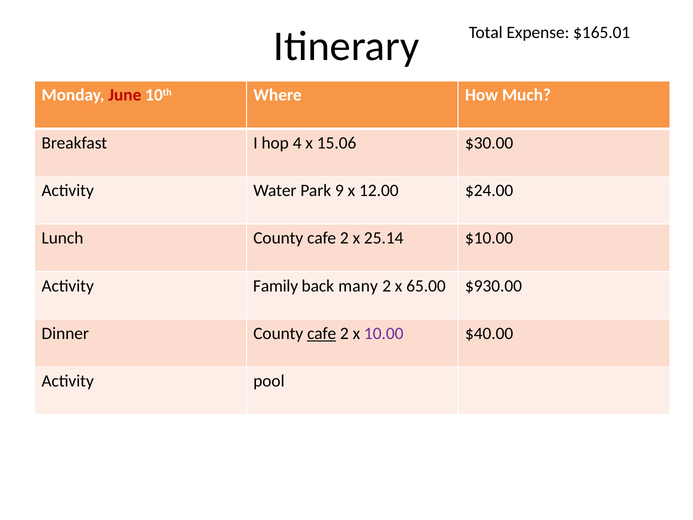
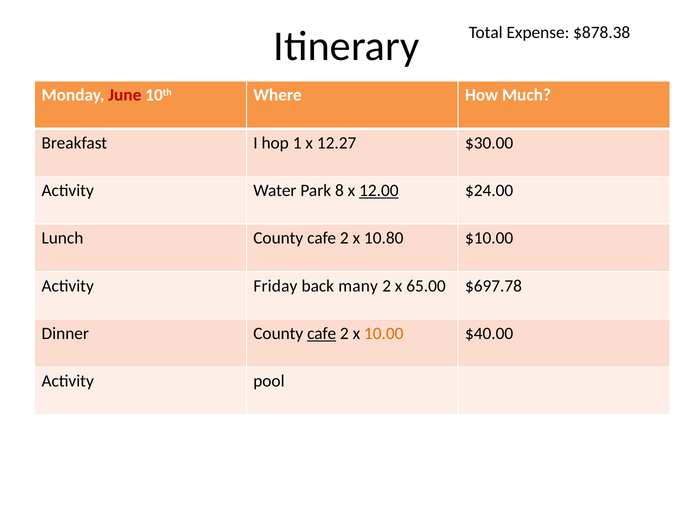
$165.01: $165.01 -> $878.38
4: 4 -> 1
15.06: 15.06 -> 12.27
9: 9 -> 8
12.00 underline: none -> present
25.14: 25.14 -> 10.80
Family: Family -> Friday
$930.00: $930.00 -> $697.78
10.00 colour: purple -> orange
